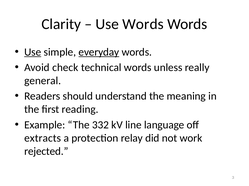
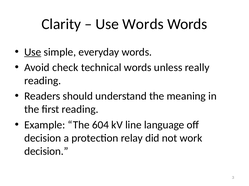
everyday underline: present -> none
general at (43, 81): general -> reading
332: 332 -> 604
extracts at (43, 139): extracts -> decision
rejected at (46, 152): rejected -> decision
